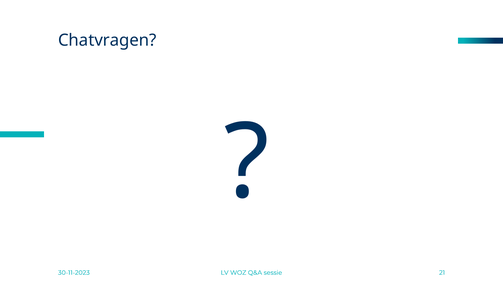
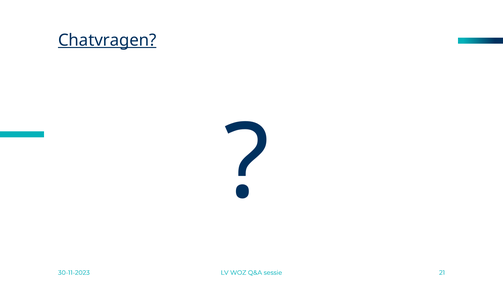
Chatvragen underline: none -> present
